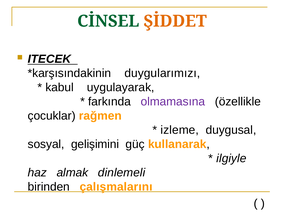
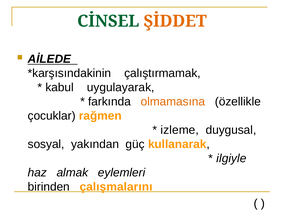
ITECEK: ITECEK -> AİLEDE
duygularımızı: duygularımızı -> çalıştırmamak
olmamasına colour: purple -> orange
gelişimini: gelişimini -> yakından
dinlemeli: dinlemeli -> eylemleri
